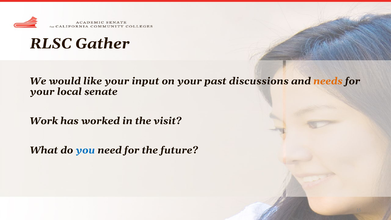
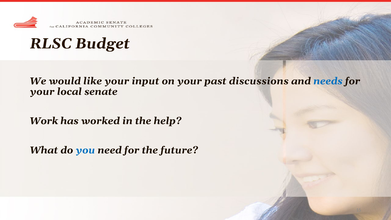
Gather: Gather -> Budget
needs colour: orange -> blue
visit: visit -> help
